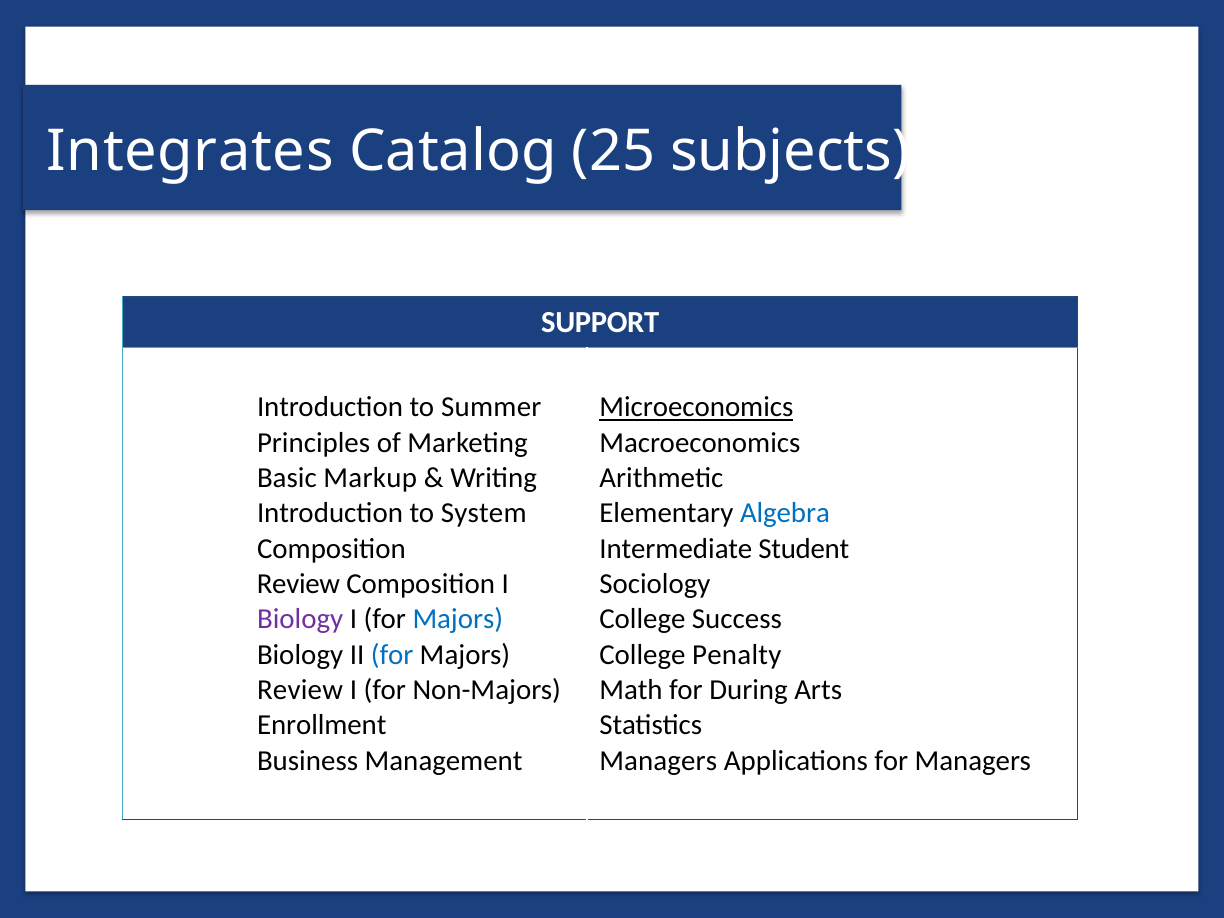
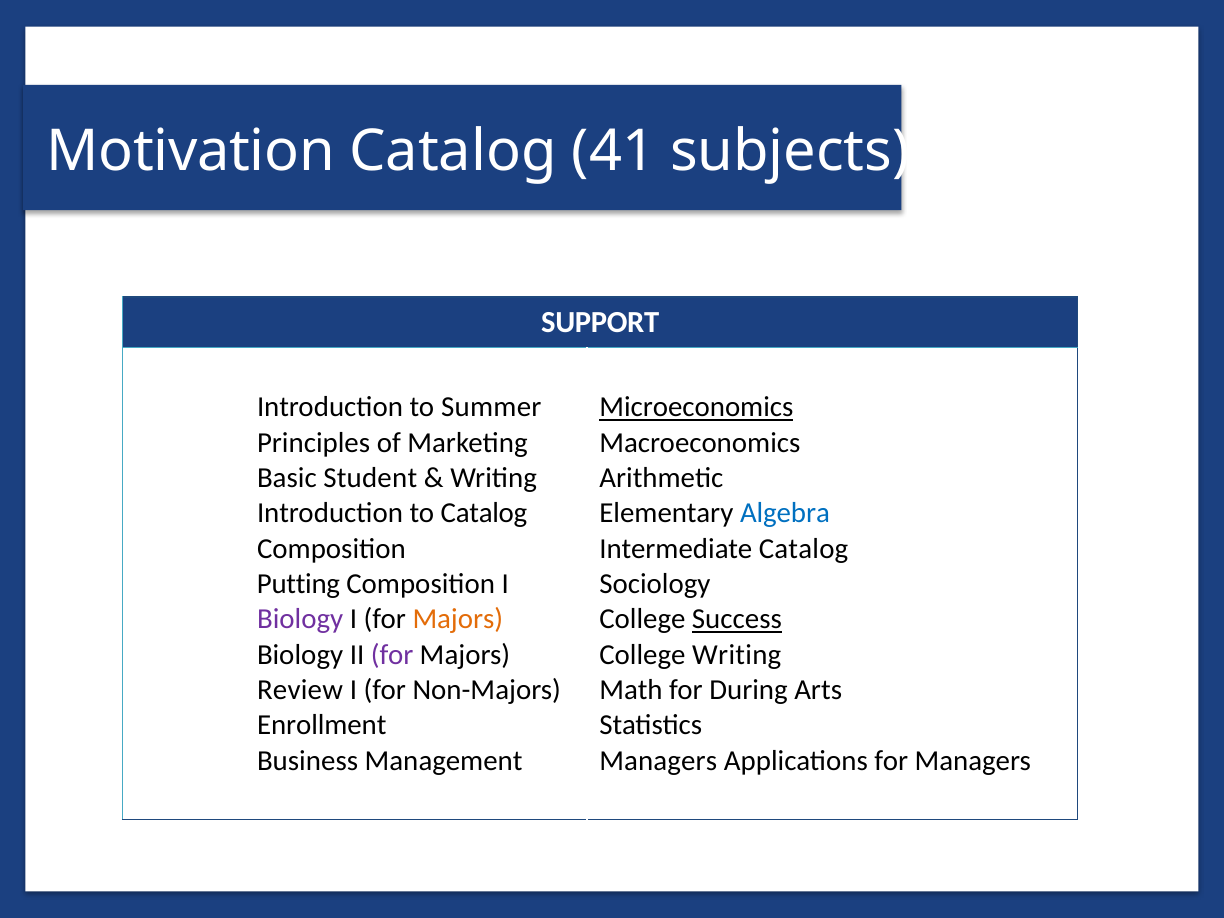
Integrates: Integrates -> Motivation
25: 25 -> 41
Markup: Markup -> Student
to System: System -> Catalog
Intermediate Student: Student -> Catalog
Review at (299, 584): Review -> Putting
Majors at (458, 619) colour: blue -> orange
Success underline: none -> present
for at (392, 655) colour: blue -> purple
College Penalty: Penalty -> Writing
